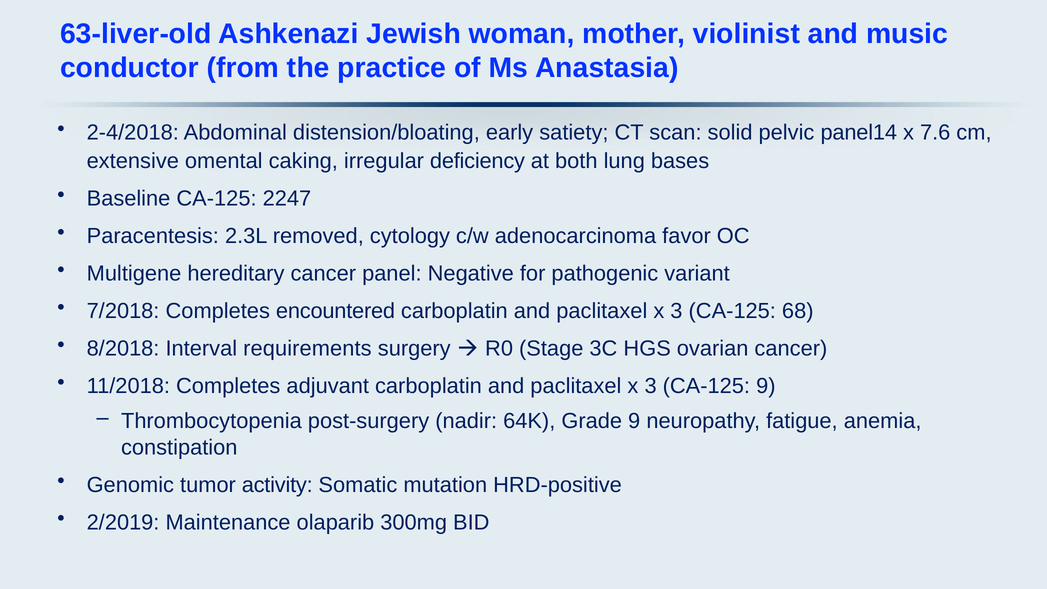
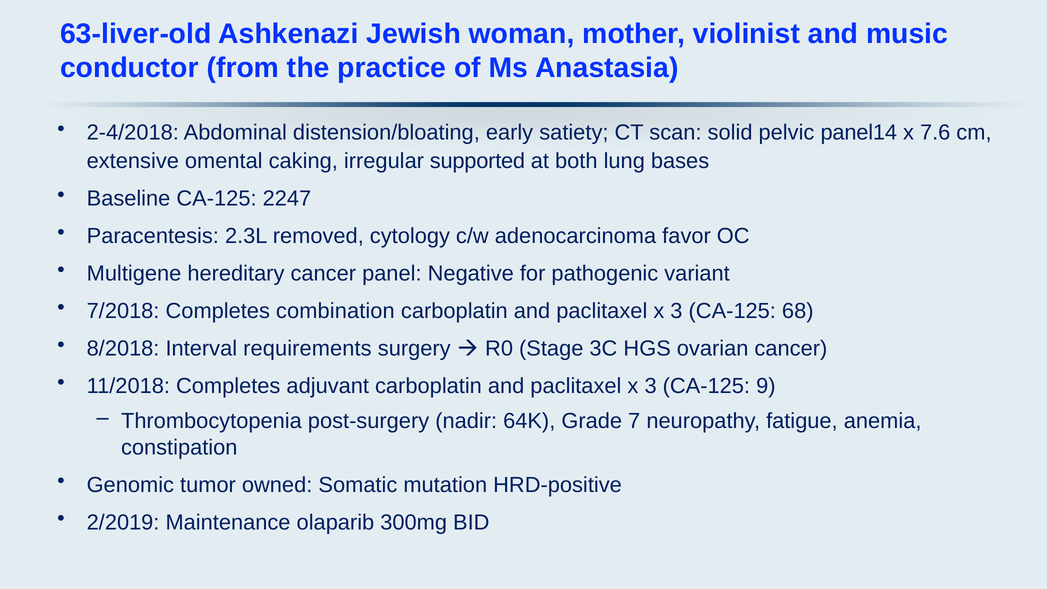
deficiency: deficiency -> supported
encountered: encountered -> combination
Grade 9: 9 -> 7
activity: activity -> owned
